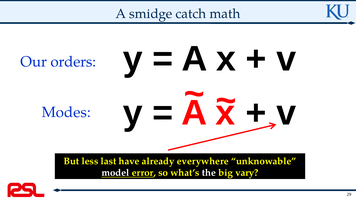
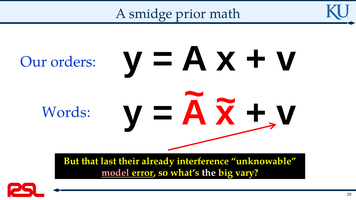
catch: catch -> prior
Modes: Modes -> Words
less: less -> that
have: have -> their
everywhere: everywhere -> interference
model colour: white -> pink
